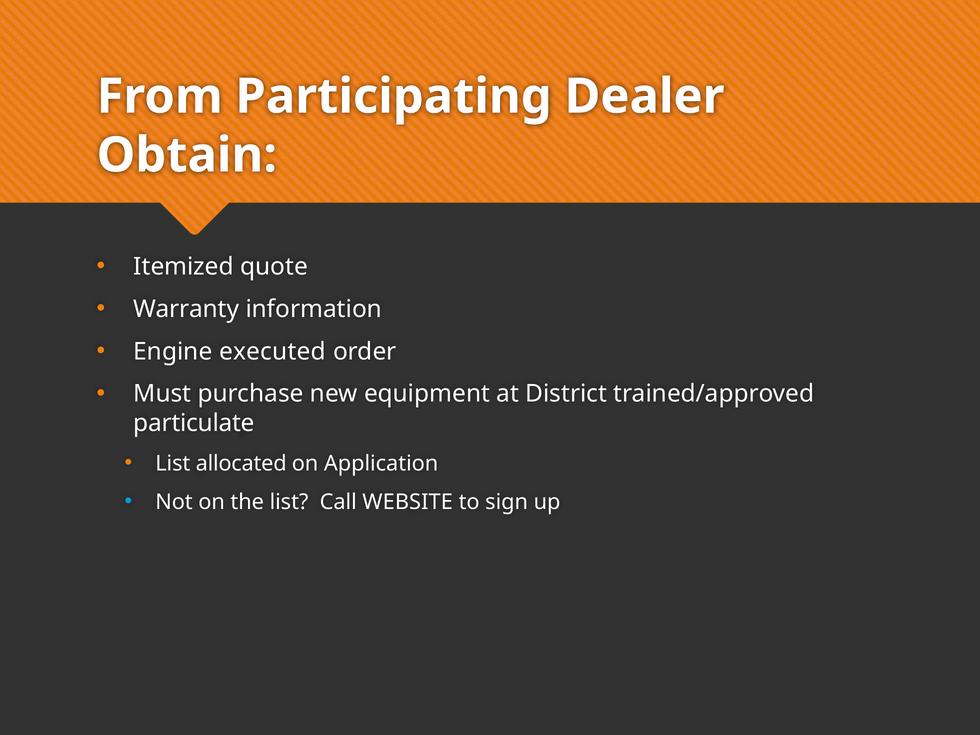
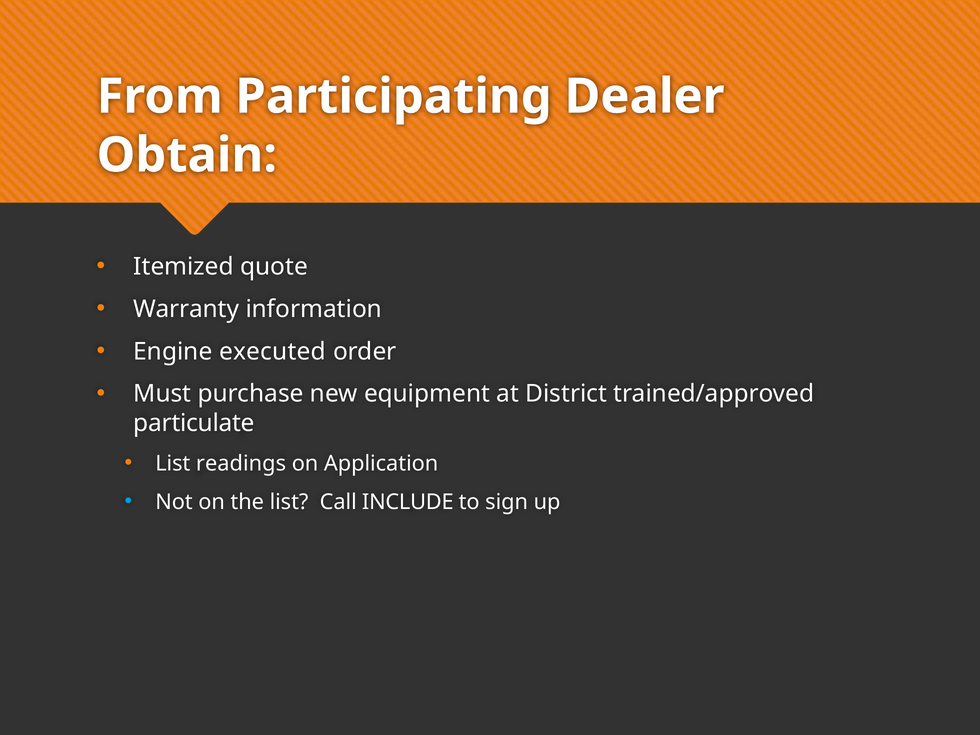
allocated: allocated -> readings
WEBSITE: WEBSITE -> INCLUDE
